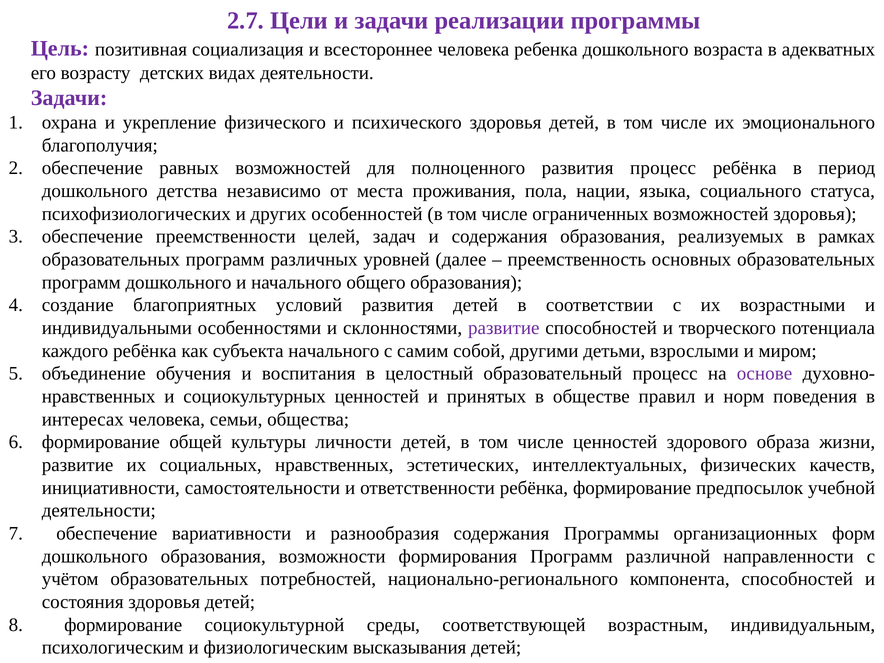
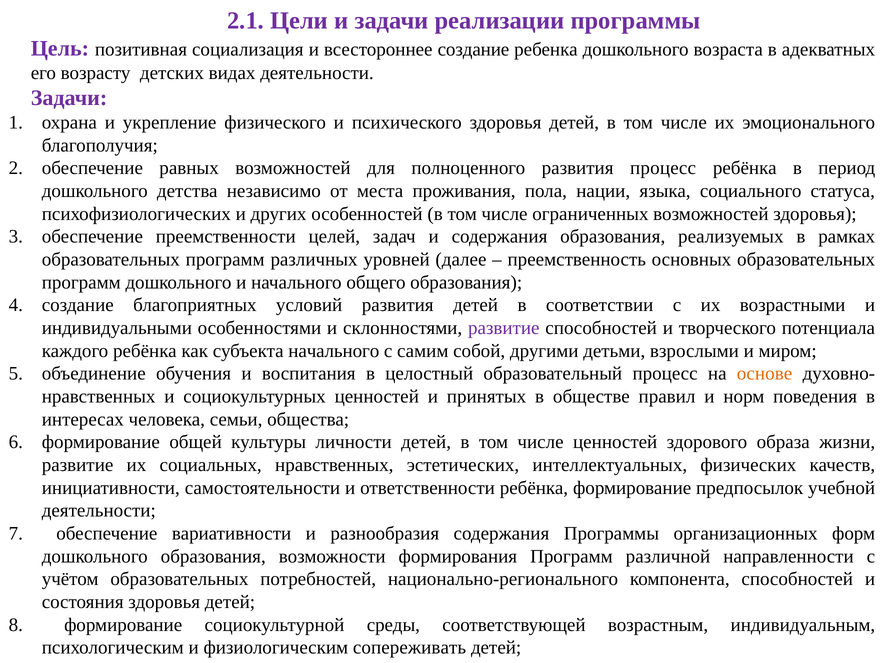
2.7: 2.7 -> 2.1
всестороннее человека: человека -> создание
основе colour: purple -> orange
высказывания: высказывания -> сопереживать
